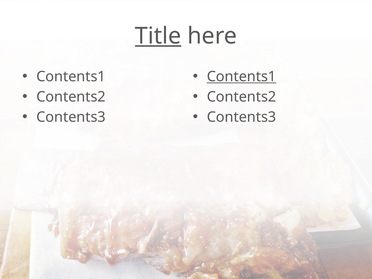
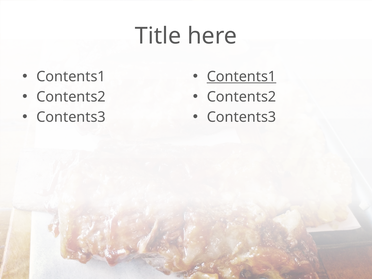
Title underline: present -> none
